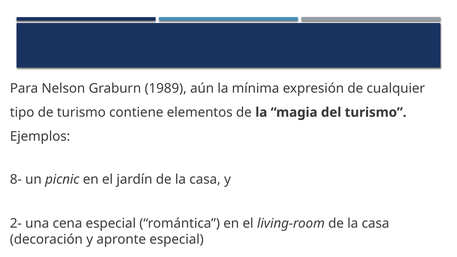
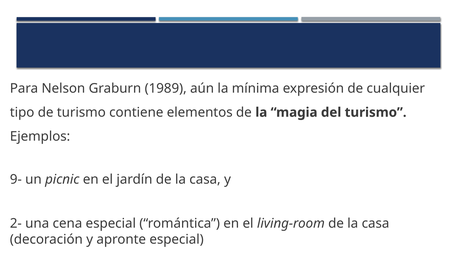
8-: 8- -> 9-
